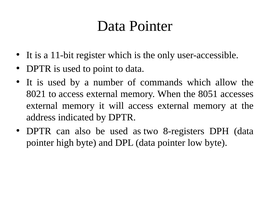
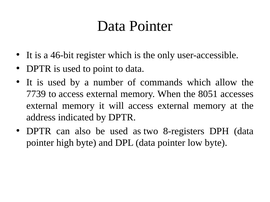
11-bit: 11-bit -> 46-bit
8021: 8021 -> 7739
